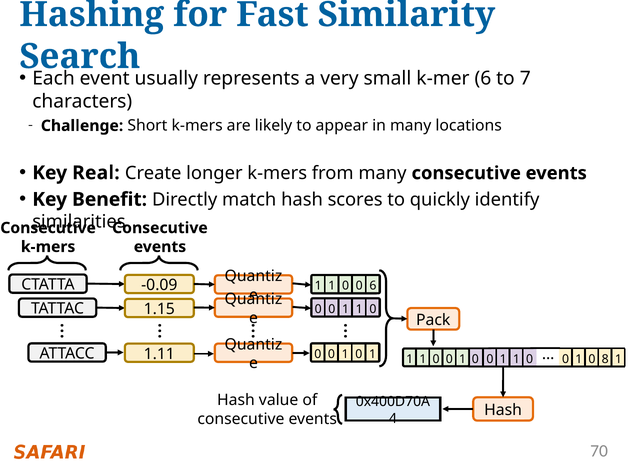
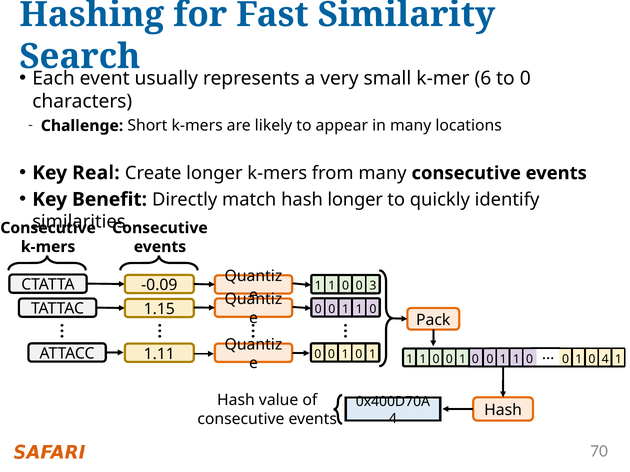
to 7: 7 -> 0
hash scores: scores -> longer
0 6: 6 -> 3
0 8: 8 -> 4
